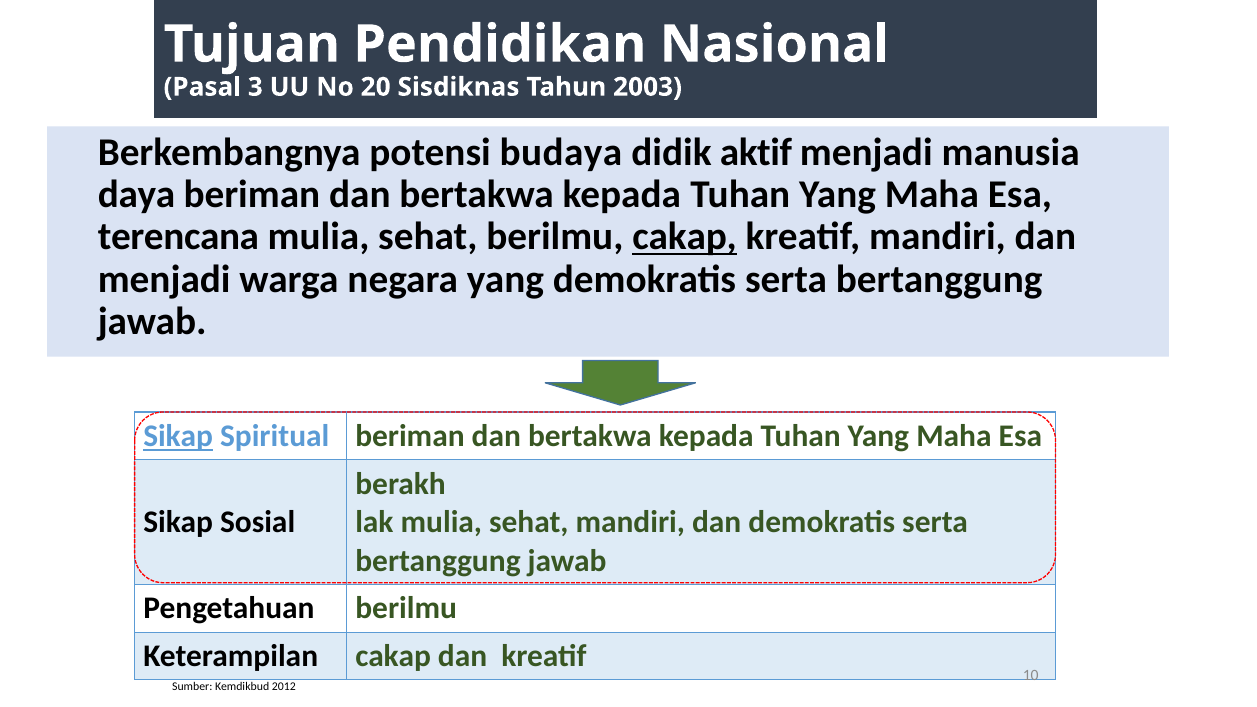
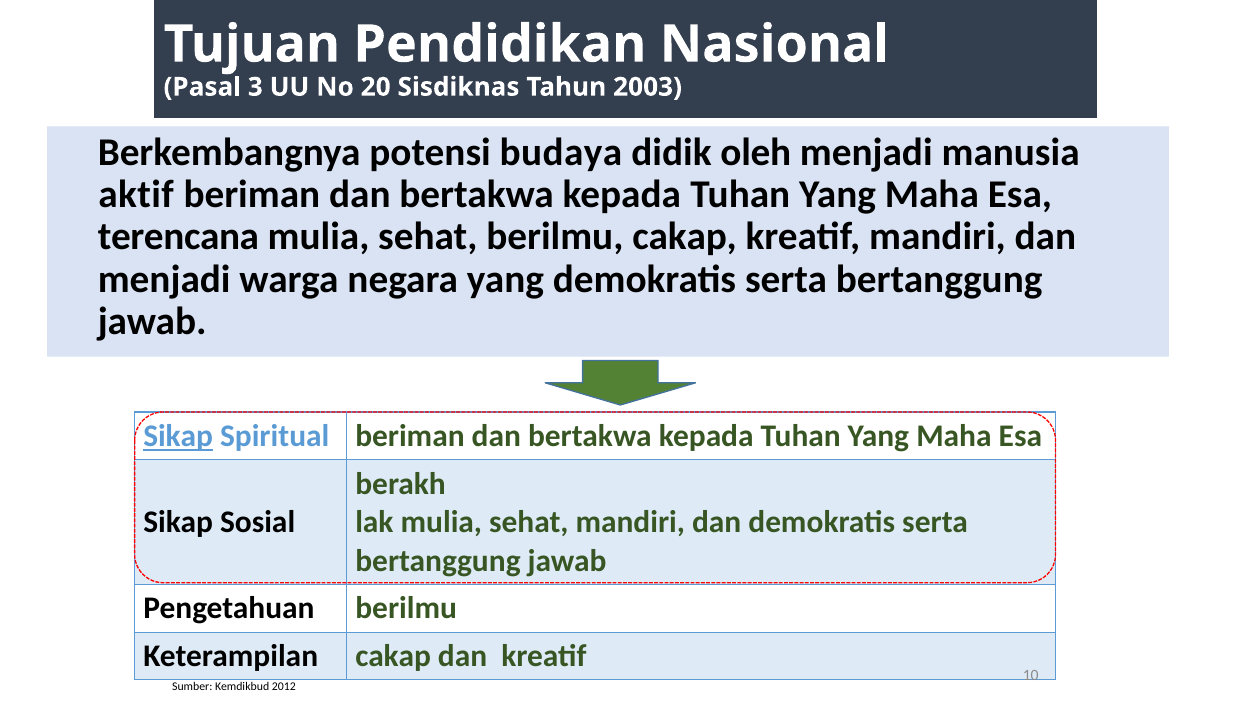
aktif: aktif -> oleh
daya: daya -> aktif
cakap at (685, 237) underline: present -> none
